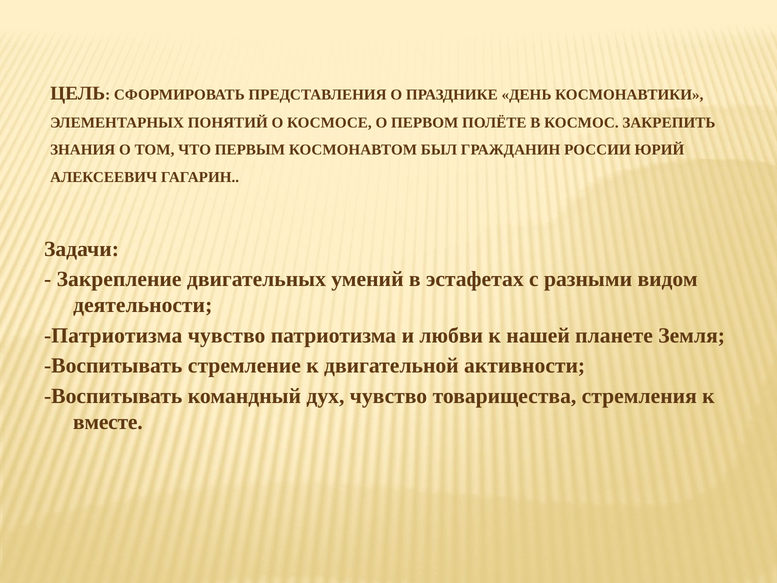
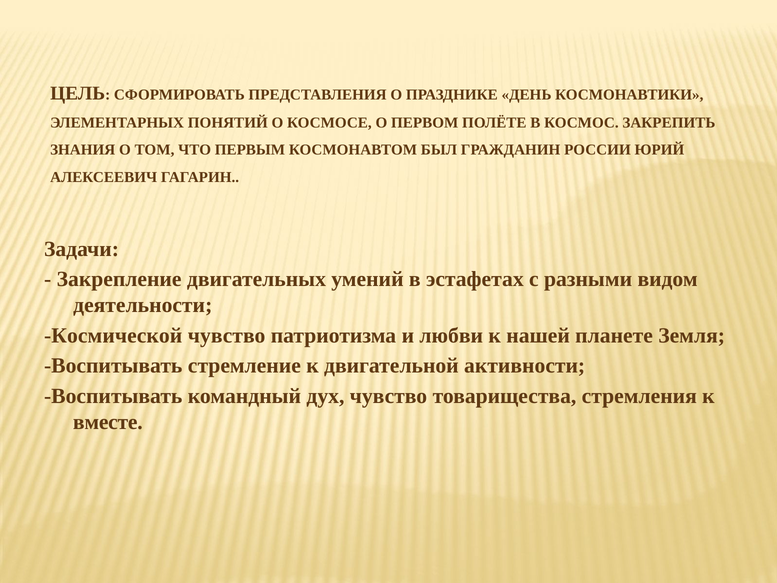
Патриотизма at (113, 335): Патриотизма -> Космической
